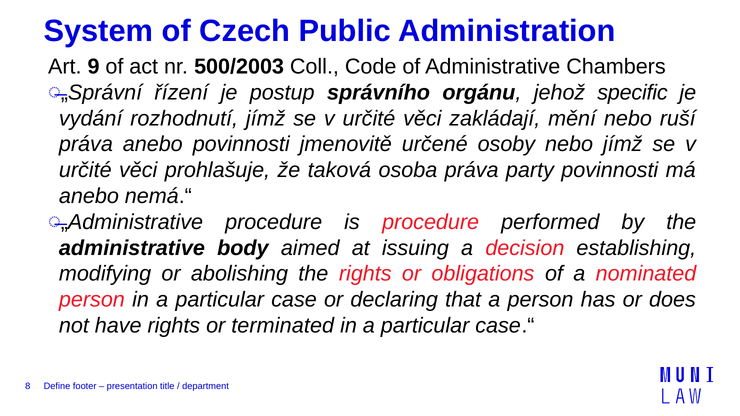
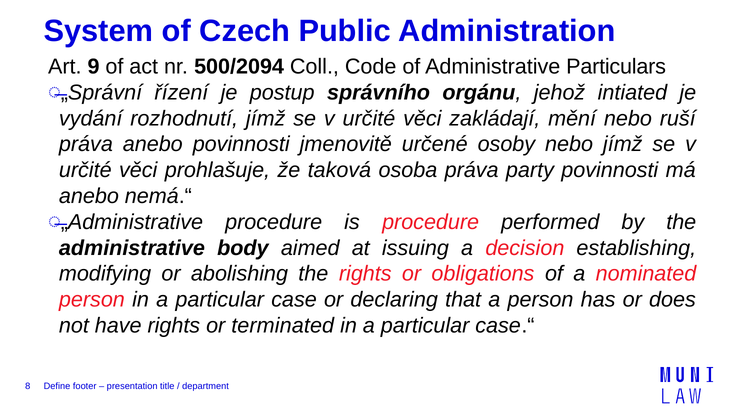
500/2003: 500/2003 -> 500/2094
Chambers: Chambers -> Particulars
specific: specific -> intiated
